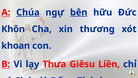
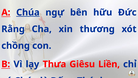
bên underline: present -> none
Khôn: Khôn -> Rằng
khoan: khoan -> chồng
